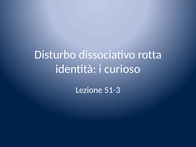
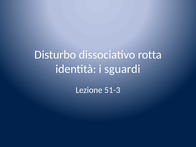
curioso: curioso -> sguardi
